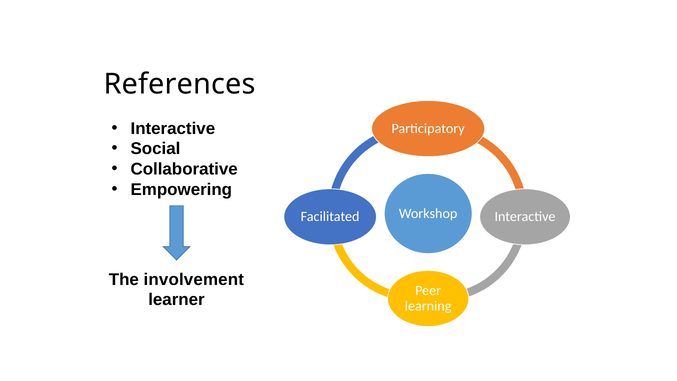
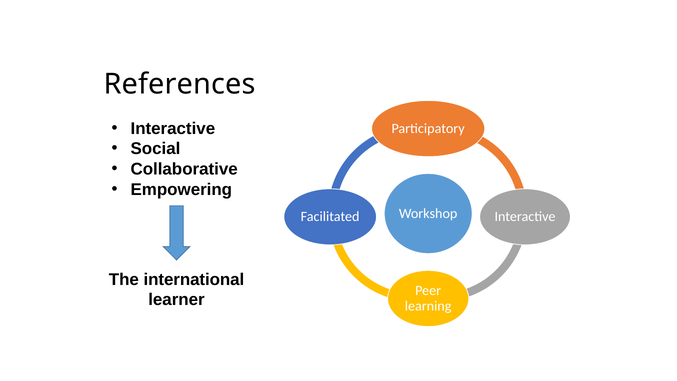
involvement: involvement -> international
